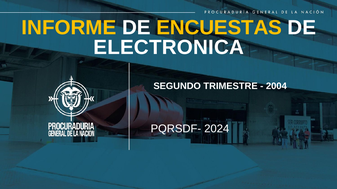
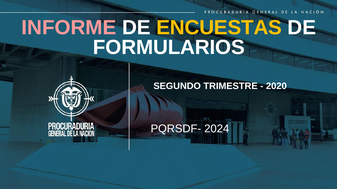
INFORME colour: yellow -> pink
ELECTRONICA: ELECTRONICA -> FORMULARIOS
2004: 2004 -> 2020
